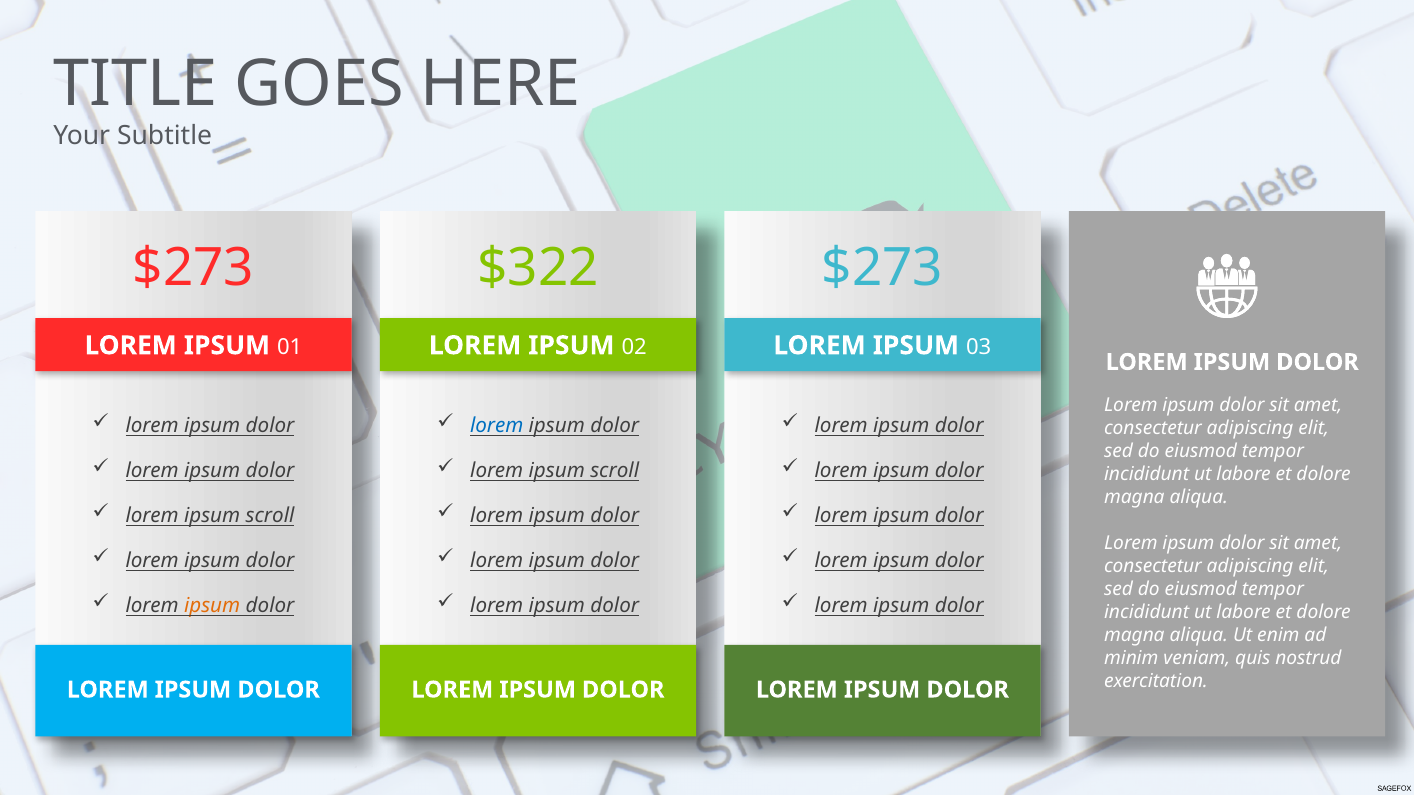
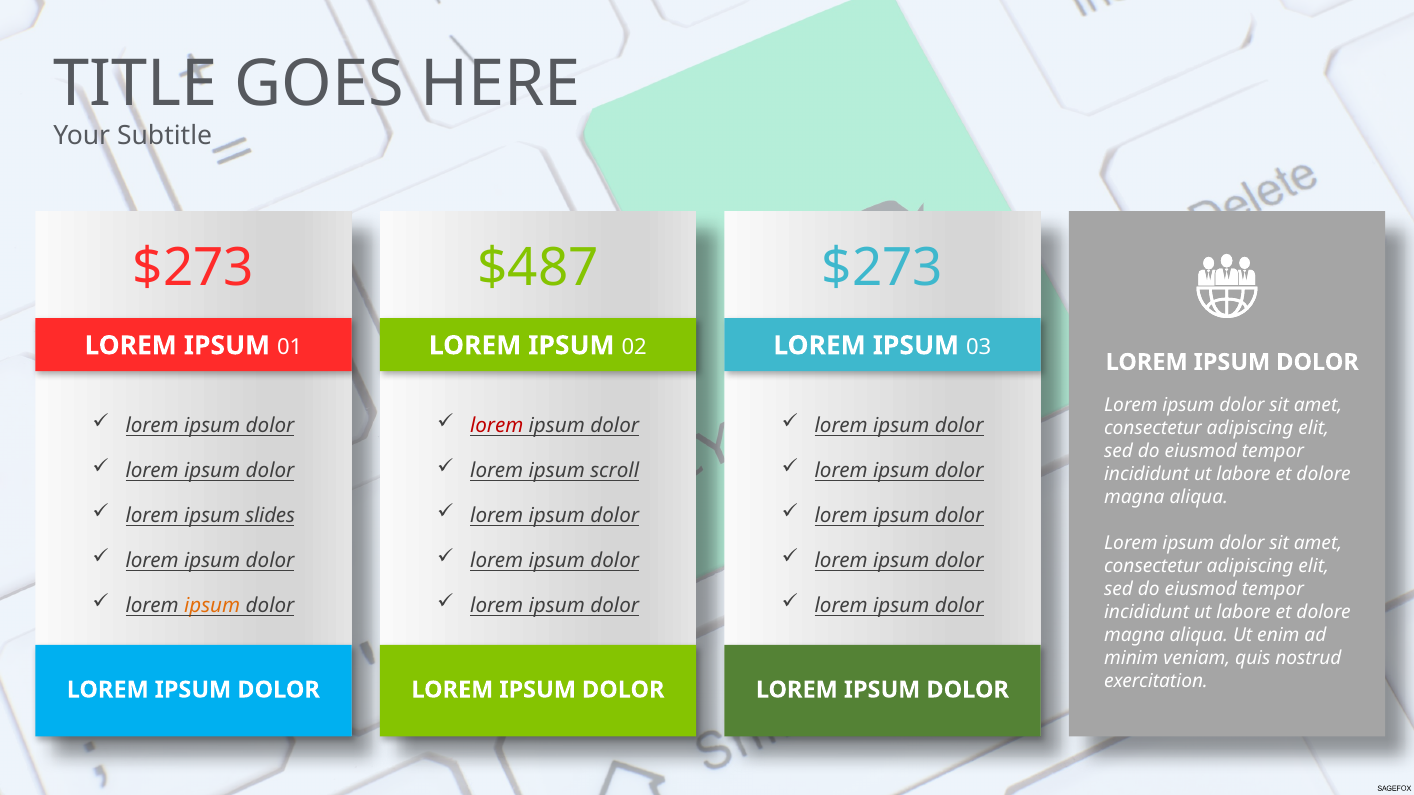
$322: $322 -> $487
lorem at (497, 426) colour: blue -> red
scroll at (270, 516): scroll -> slides
